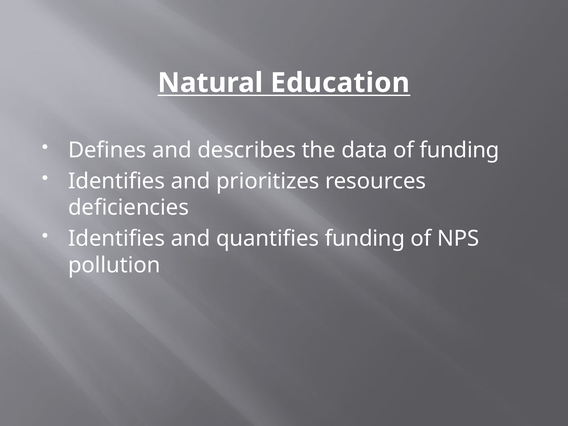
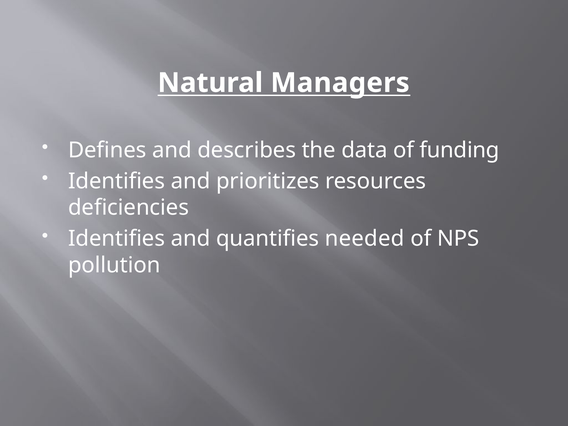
Education: Education -> Managers
quantifies funding: funding -> needed
